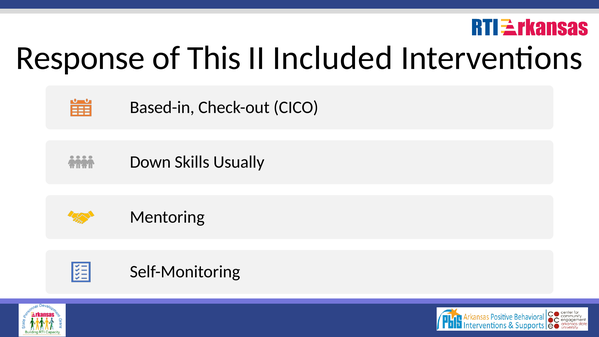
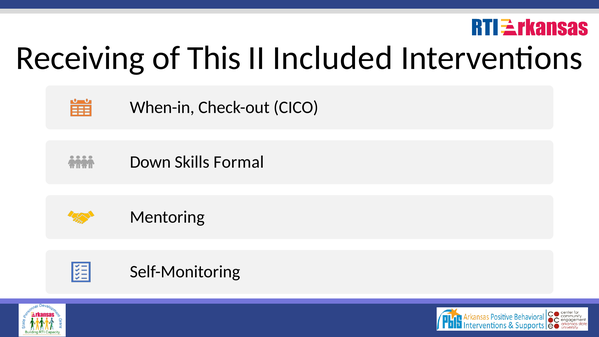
Response: Response -> Receiving
Based-in: Based-in -> When-in
Usually: Usually -> Formal
